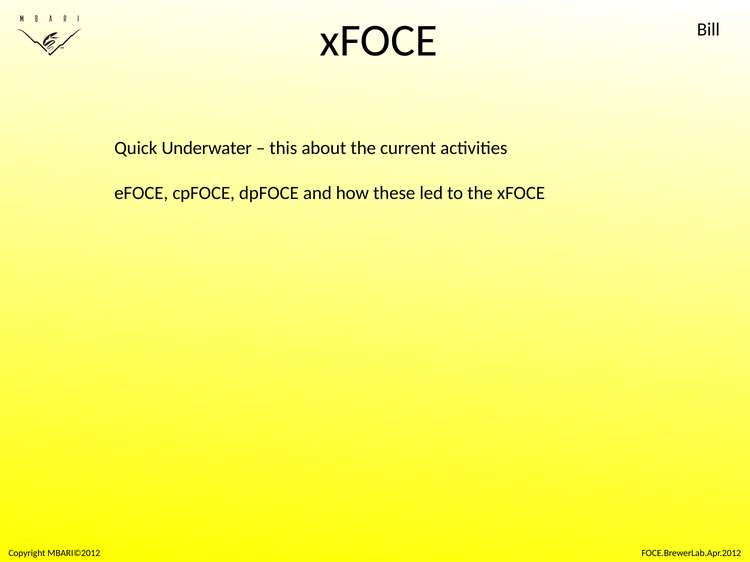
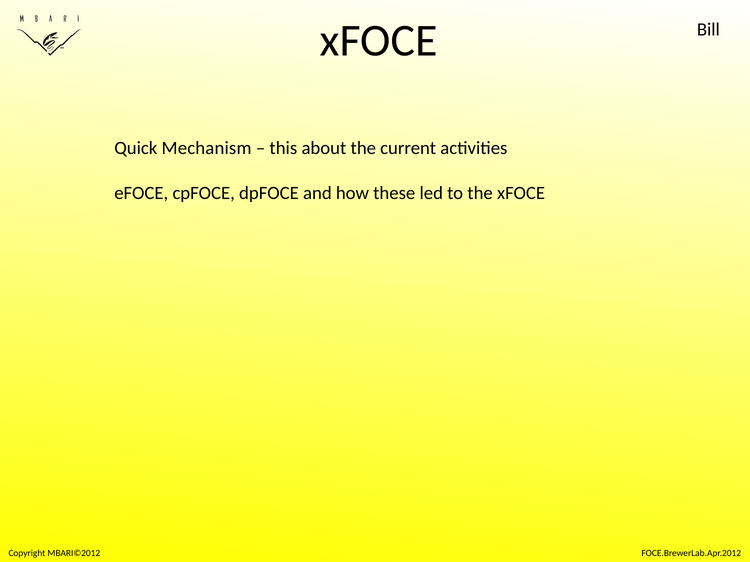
Underwater: Underwater -> Mechanism
